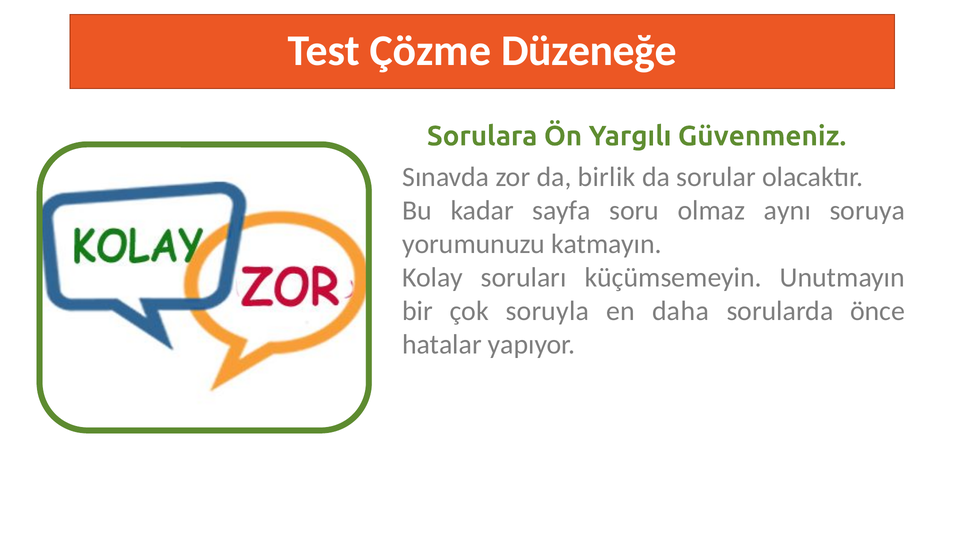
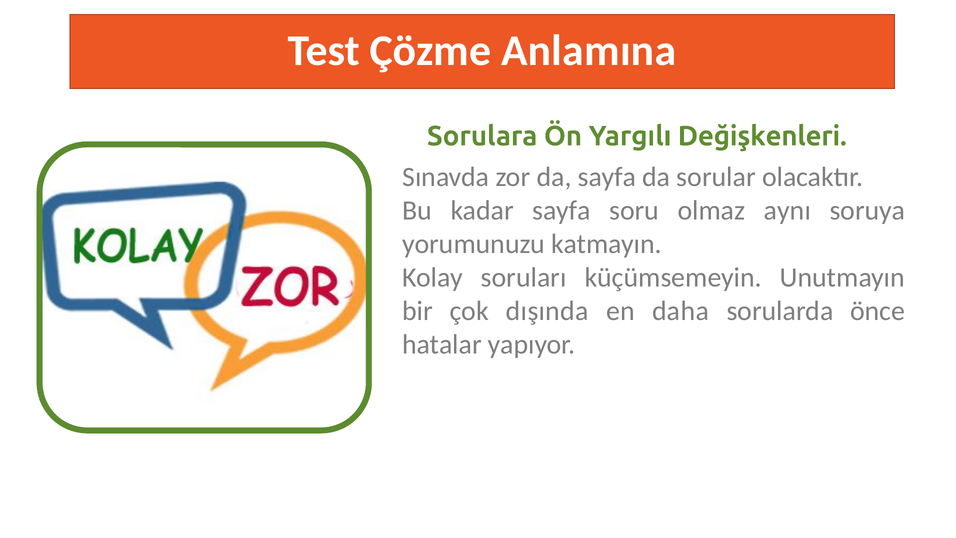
Düzeneğe: Düzeneğe -> Anlamına
Güvenmeniz: Güvenmeniz -> Değişkenleri
da birlik: birlik -> sayfa
soruyla: soruyla -> dışında
